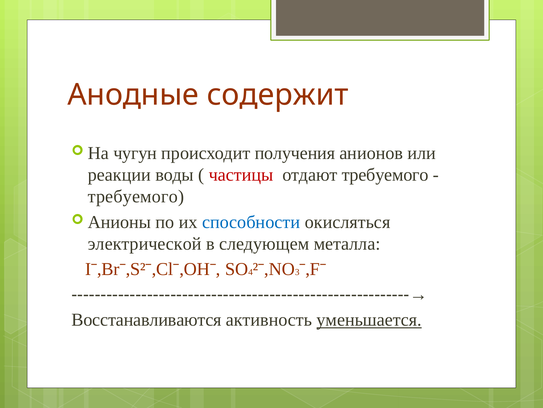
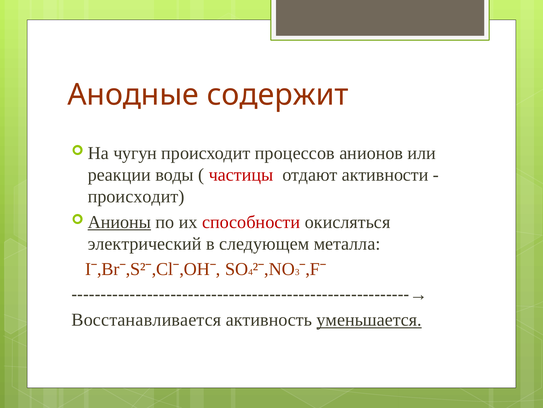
получения: получения -> процессов
отдают требуемого: требуемого -> активности
требуемого at (136, 196): требуемого -> происходит
Анионы underline: none -> present
способности colour: blue -> red
электрической: электрической -> электрический
Восстанавливаются: Восстанавливаются -> Восстанавливается
